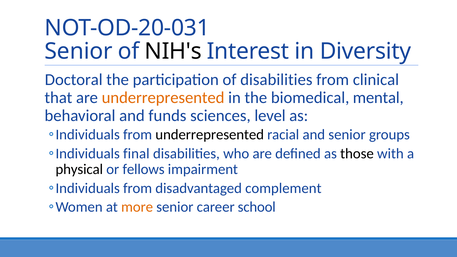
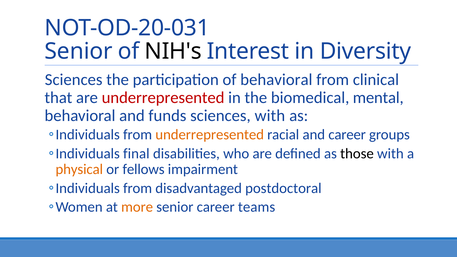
Doctoral at (74, 80): Doctoral -> Sciences
of disabilities: disabilities -> behavioral
underrepresented at (163, 98) colour: orange -> red
sciences level: level -> with
underrepresented at (210, 135) colour: black -> orange
and senior: senior -> career
physical colour: black -> orange
complement: complement -> postdoctoral
school: school -> teams
